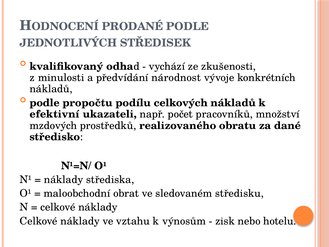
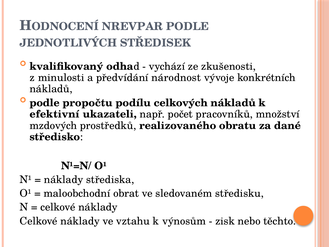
PRODANÉ: PRODANÉ -> NREVPAR
hotelu: hotelu -> těchto
